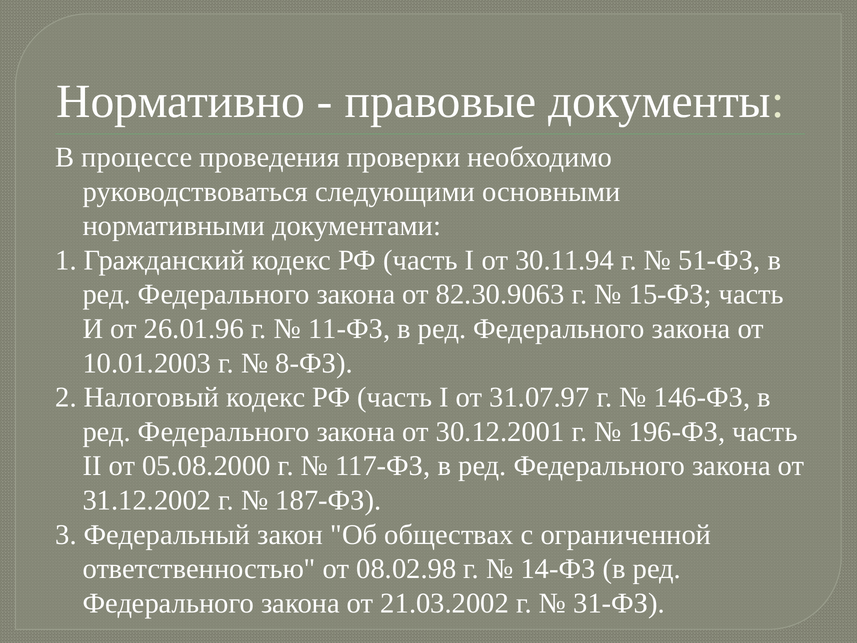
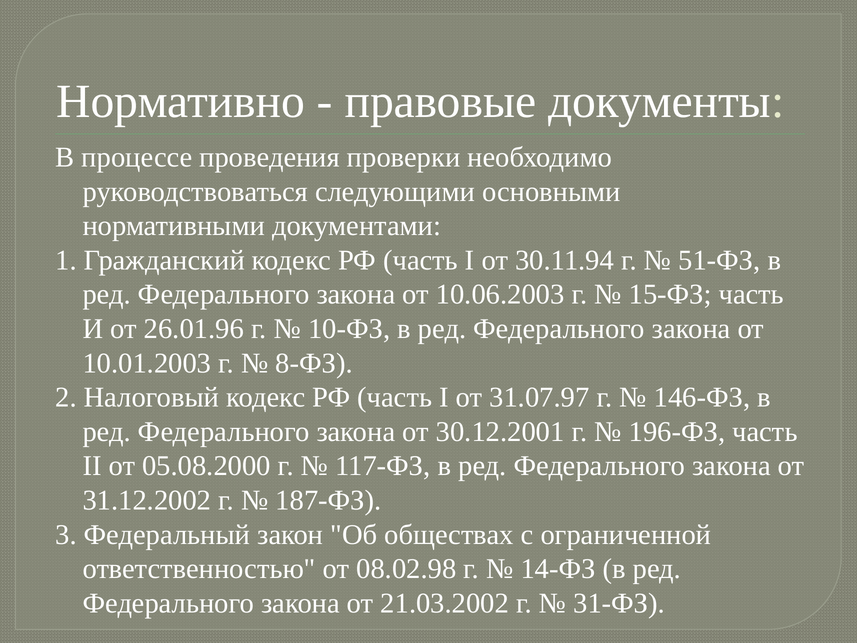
82.30.9063: 82.30.9063 -> 10.06.2003
11-ФЗ: 11-ФЗ -> 10-ФЗ
